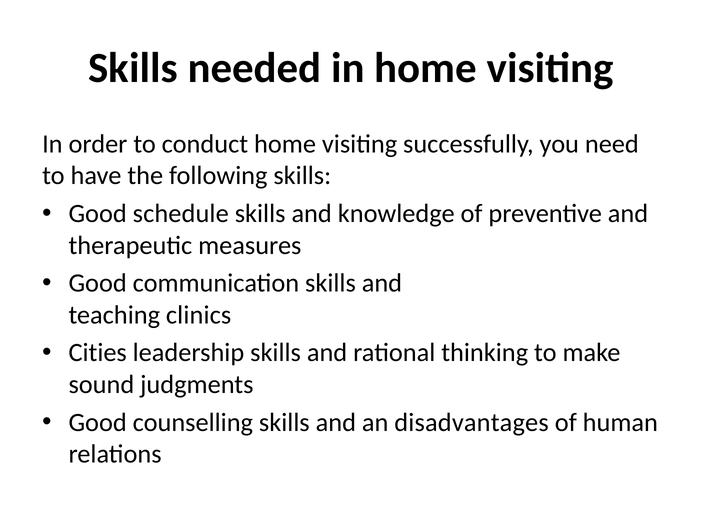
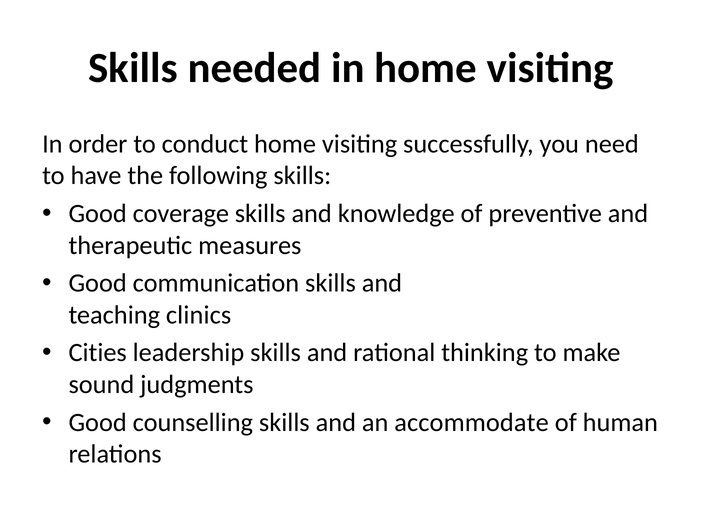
schedule: schedule -> coverage
disadvantages: disadvantages -> accommodate
